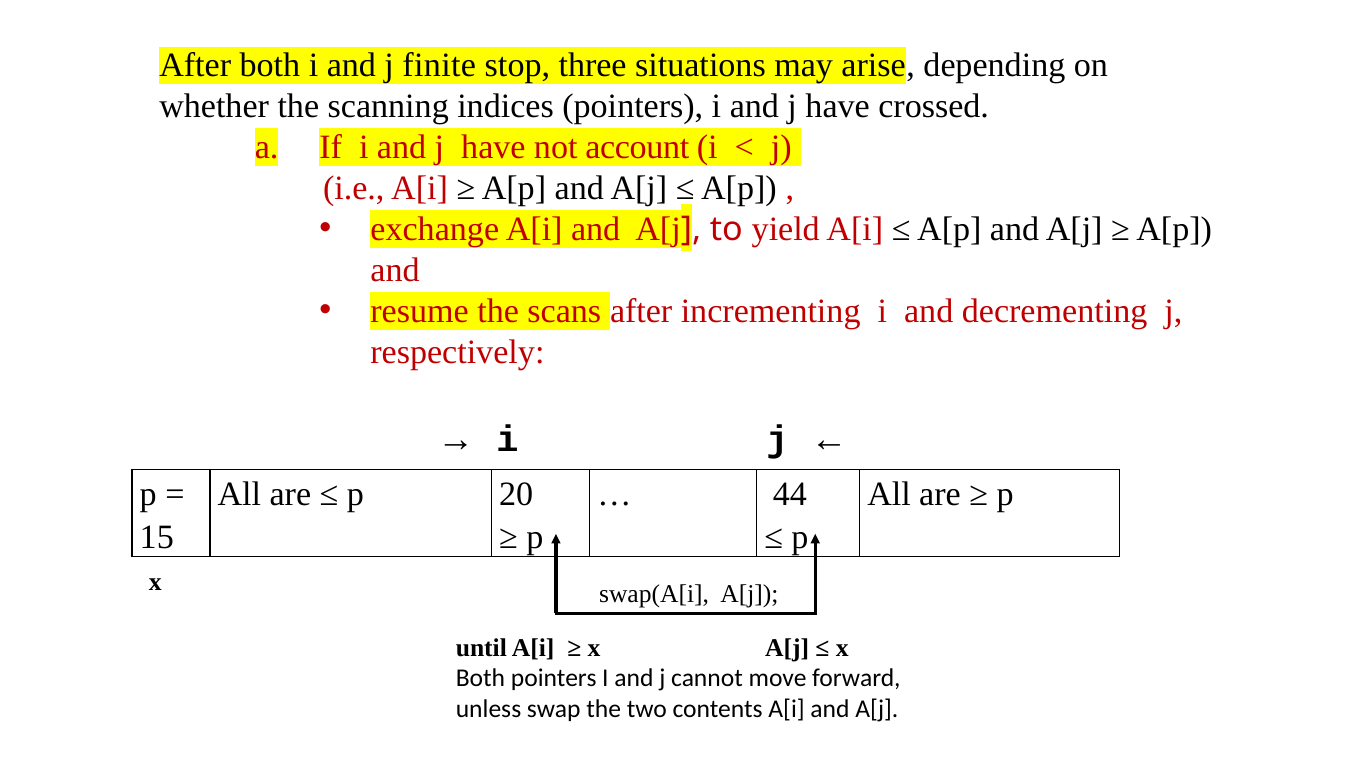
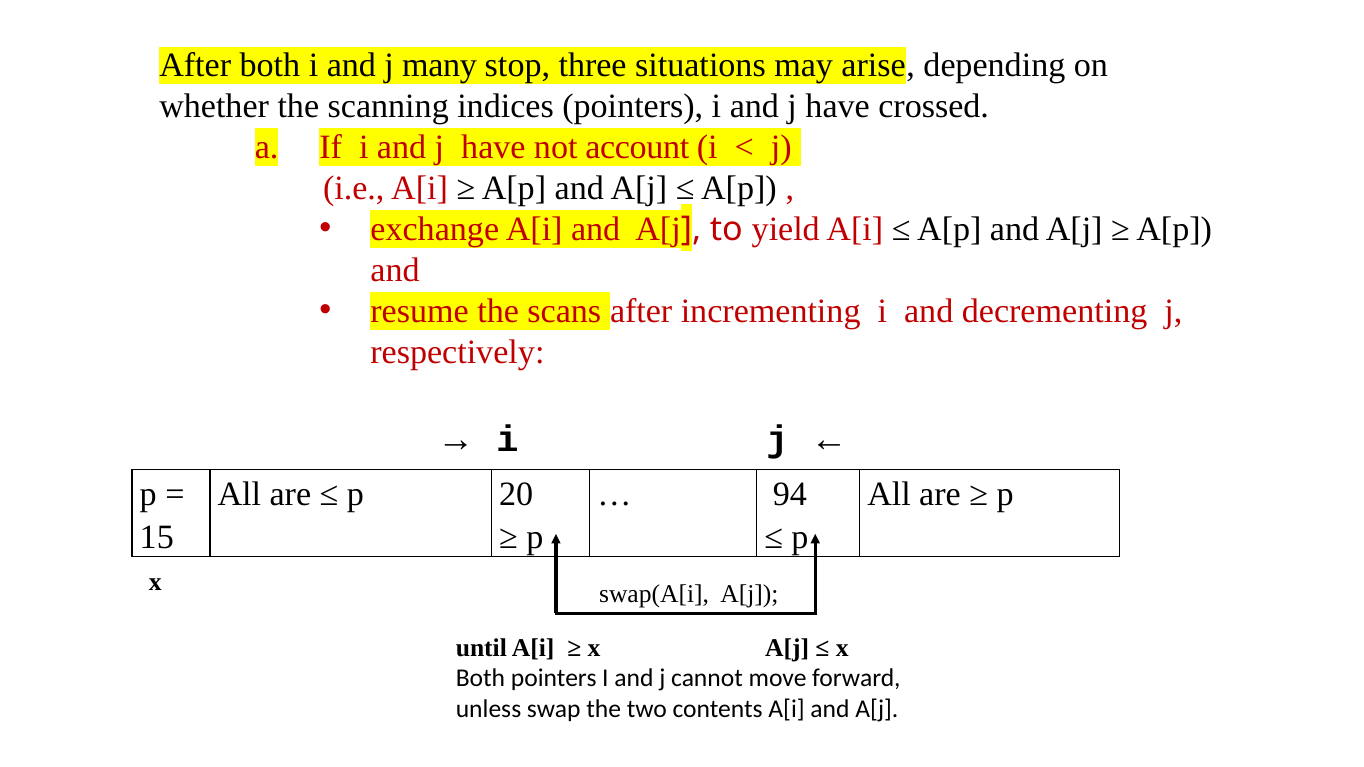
finite: finite -> many
44: 44 -> 94
